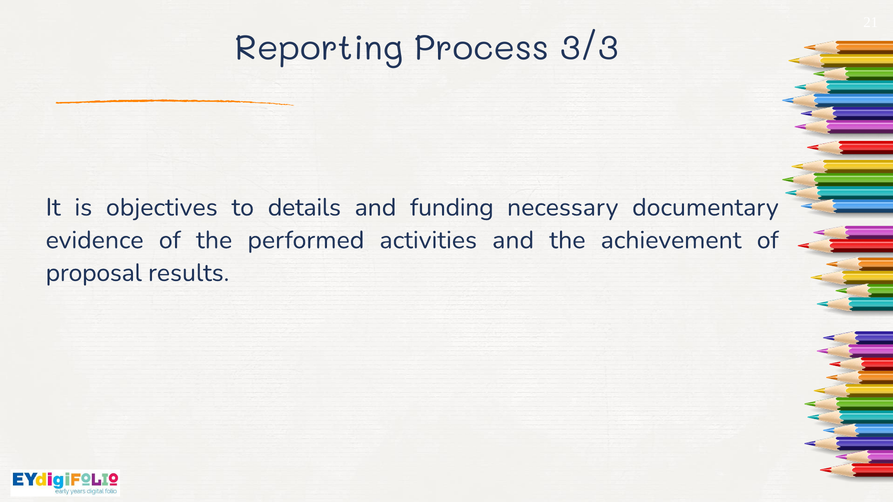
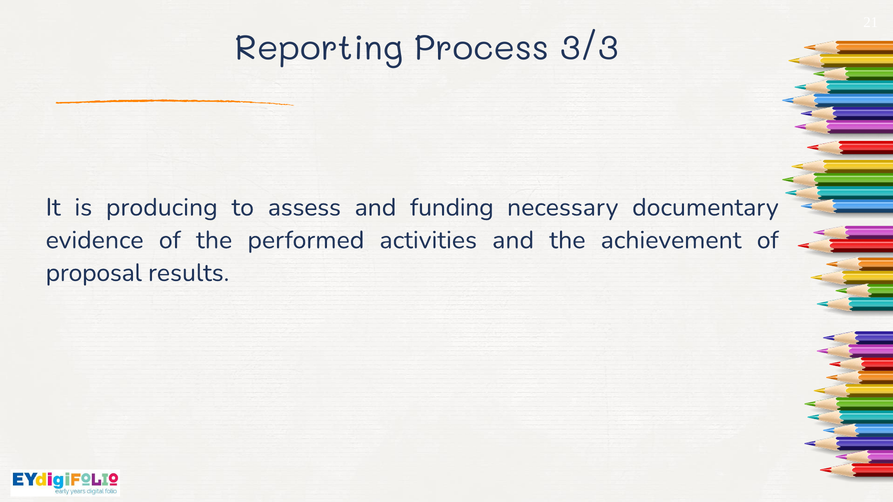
objectives: objectives -> producing
details: details -> assess
